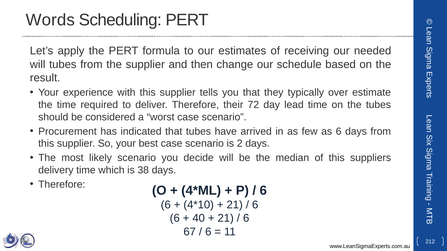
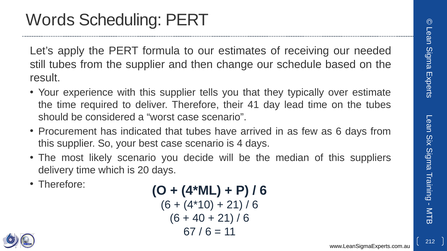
will at (38, 64): will -> still
72: 72 -> 41
2: 2 -> 4
38: 38 -> 20
